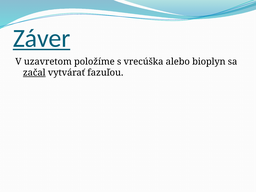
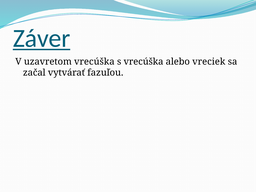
uzavretom položíme: položíme -> vrecúška
bioplyn: bioplyn -> vreciek
začal underline: present -> none
